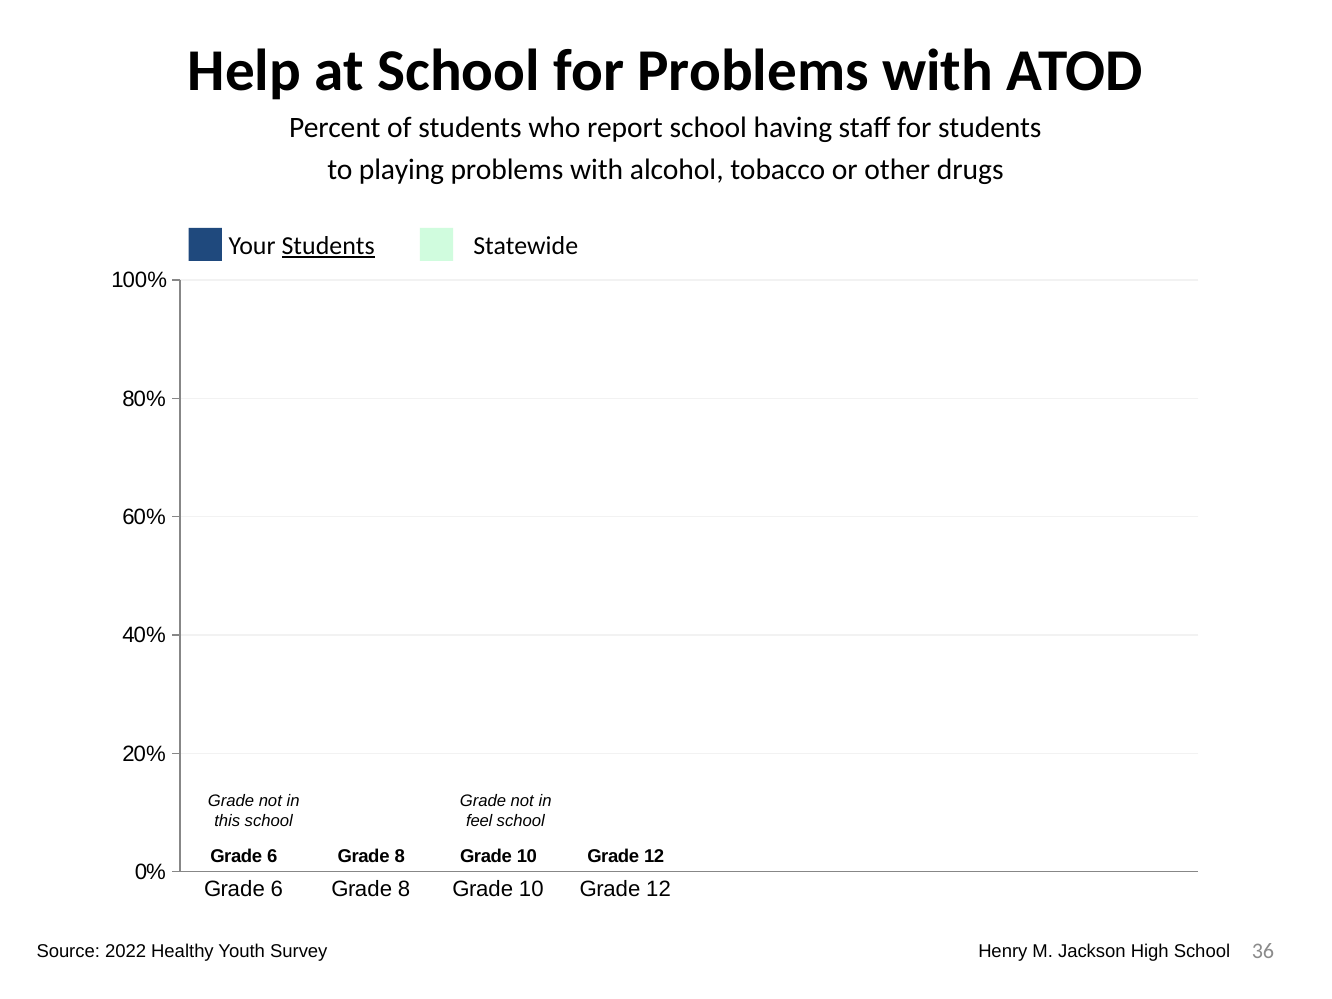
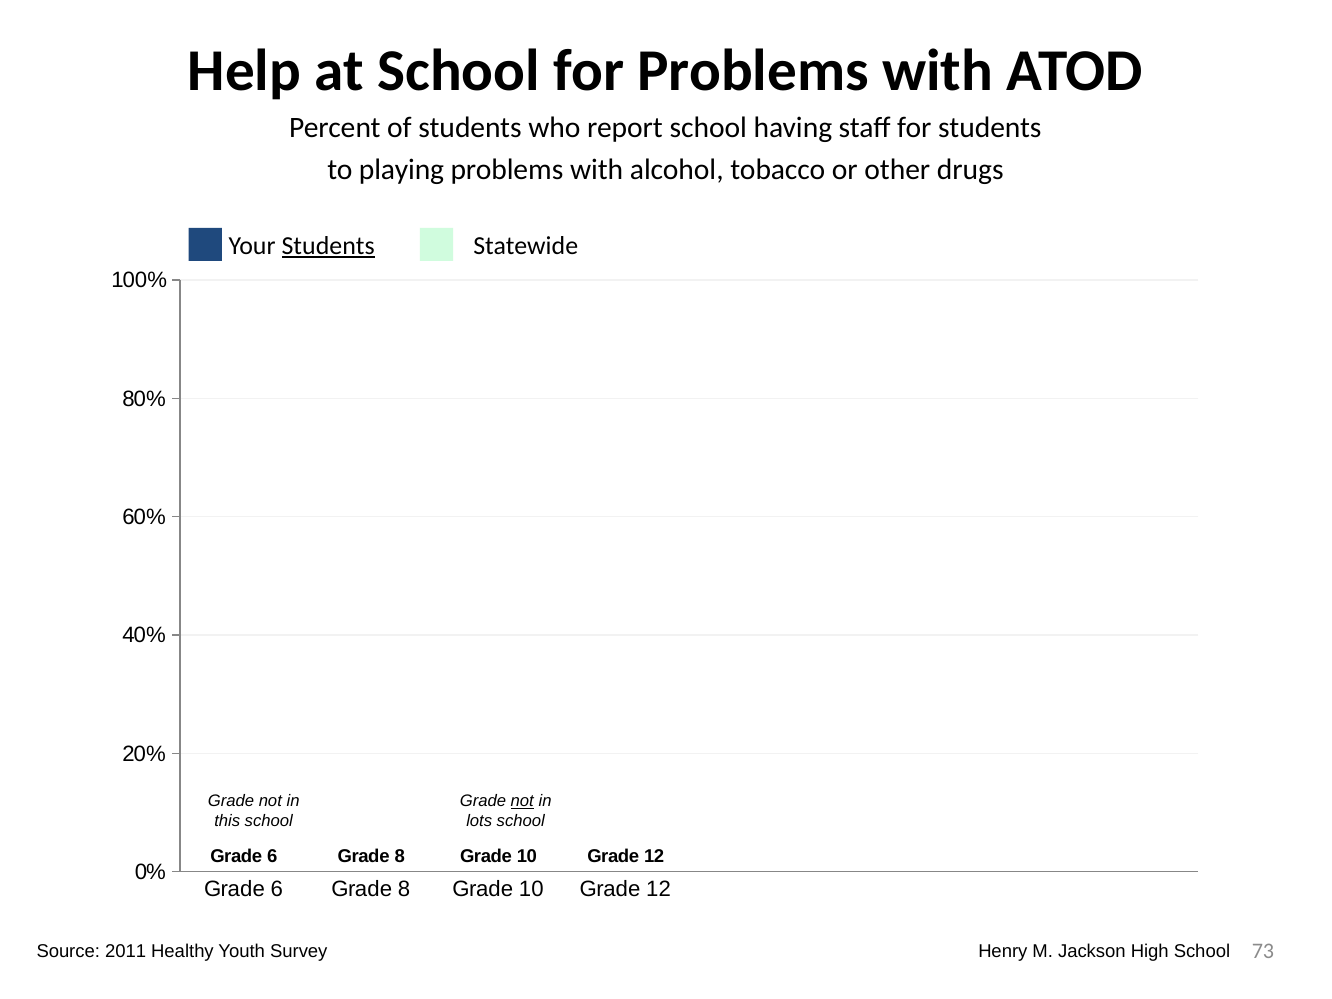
not at (522, 801) underline: none -> present
feel: feel -> lots
2022: 2022 -> 2011
36: 36 -> 73
